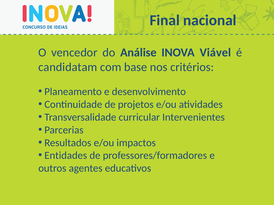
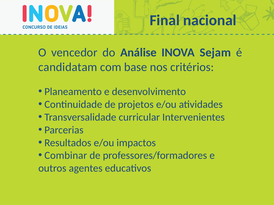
Viável: Viável -> Sejam
Entidades: Entidades -> Combinar
